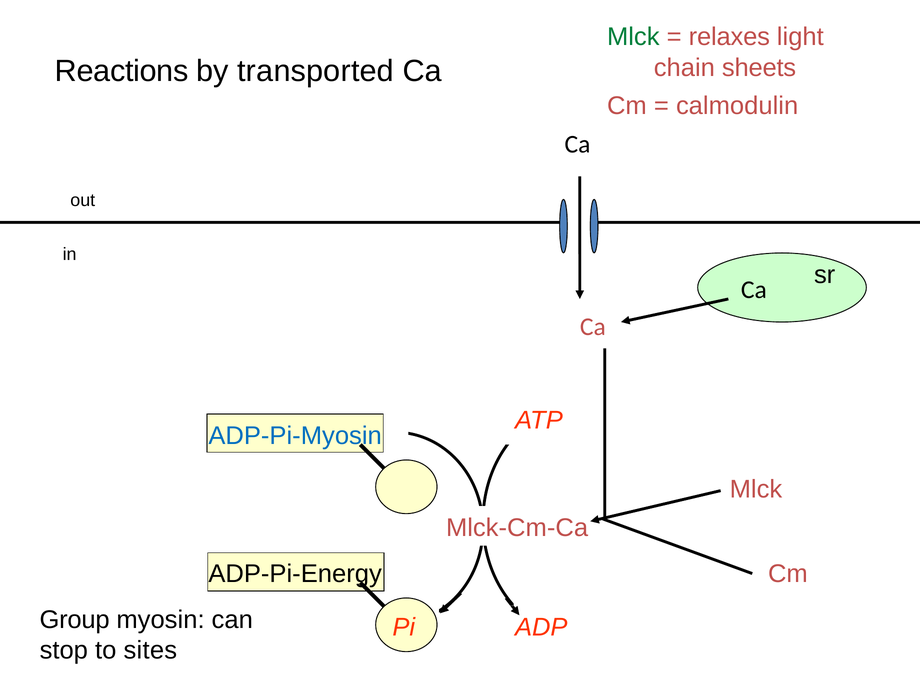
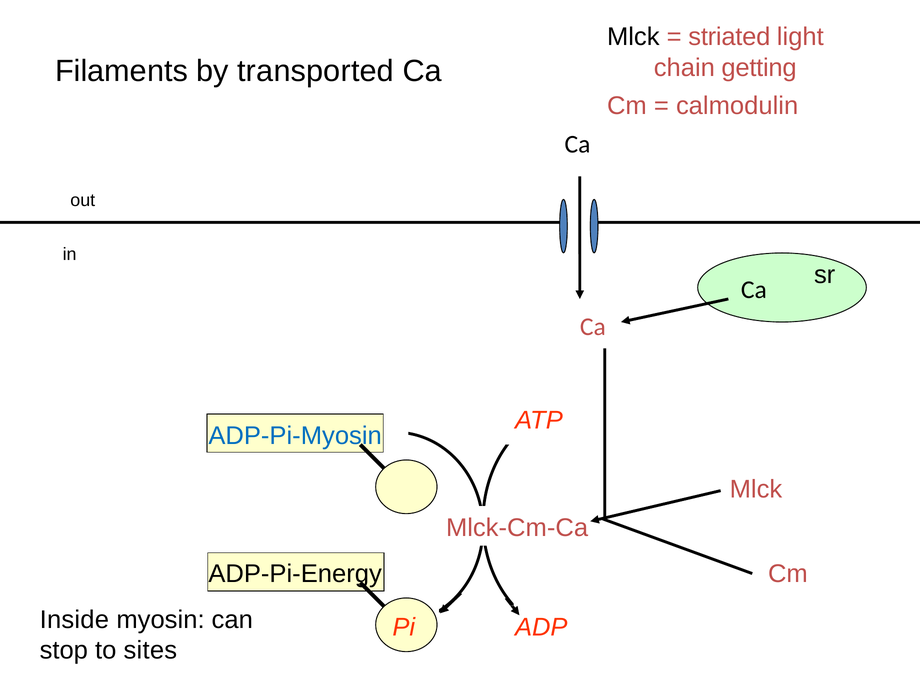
Mlck at (633, 37) colour: green -> black
relaxes: relaxes -> striated
sheets: sheets -> getting
Reactions: Reactions -> Filaments
Group: Group -> Inside
